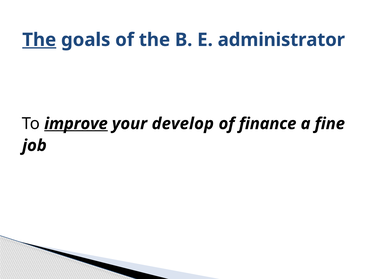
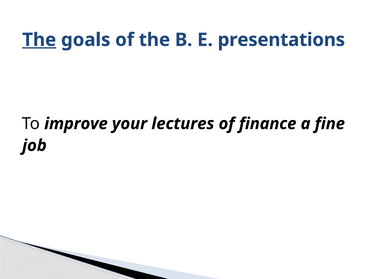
administrator: administrator -> presentations
improve underline: present -> none
develop: develop -> lectures
